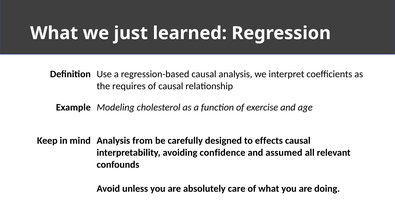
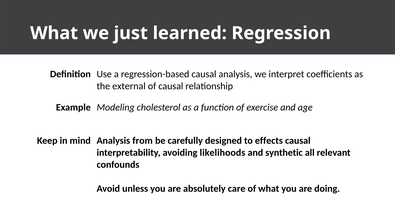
requires: requires -> external
confidence: confidence -> likelihoods
assumed: assumed -> synthetic
